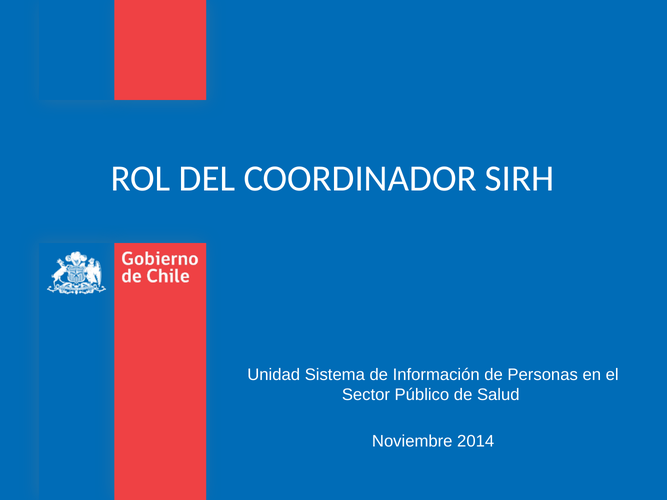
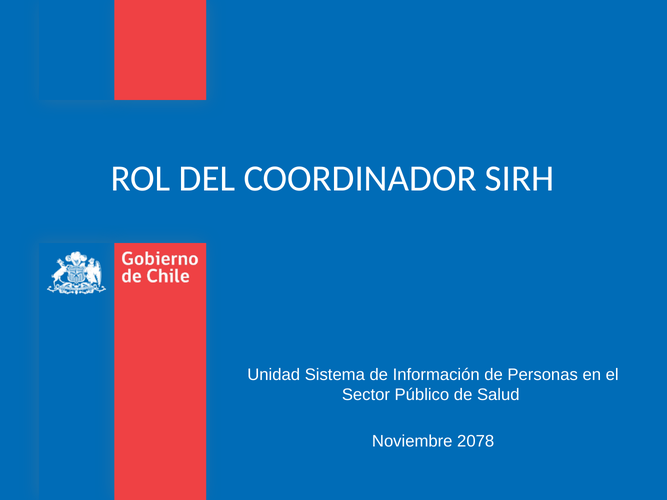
2014: 2014 -> 2078
